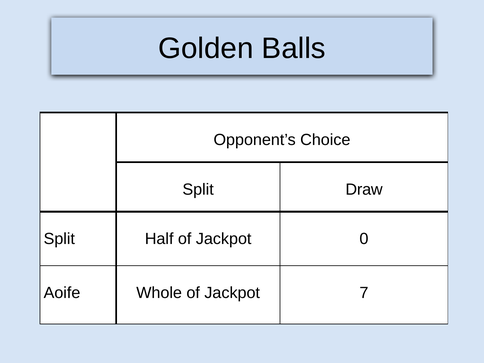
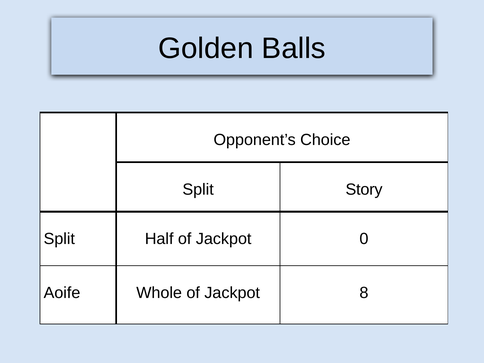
Draw: Draw -> Story
7: 7 -> 8
